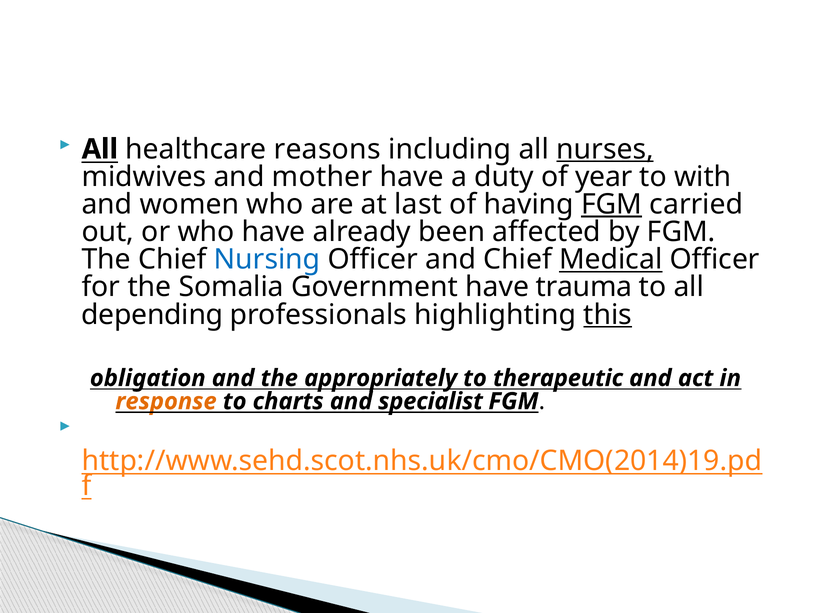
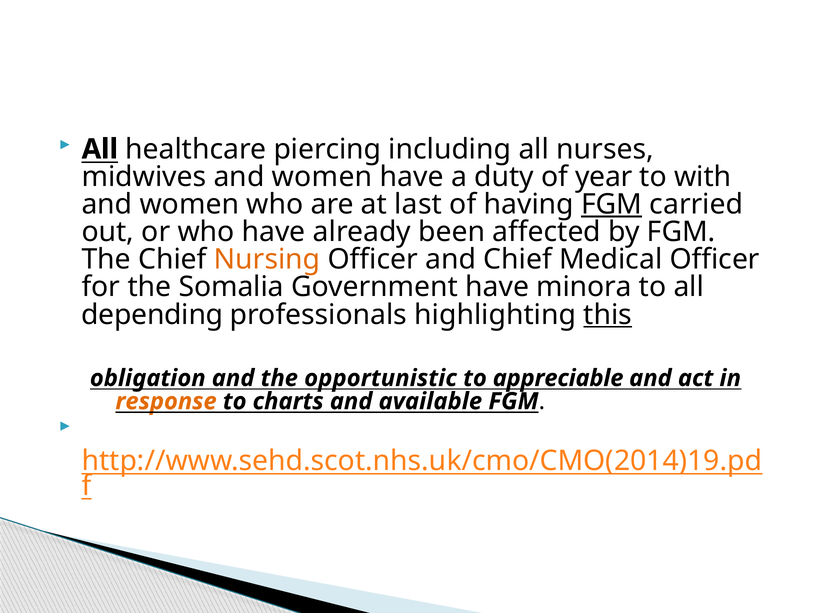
reasons: reasons -> piercing
nurses underline: present -> none
midwives and mother: mother -> women
Nursing colour: blue -> orange
Medical underline: present -> none
trauma: trauma -> minora
appropriately: appropriately -> opportunistic
therapeutic: therapeutic -> appreciable
specialist: specialist -> available
